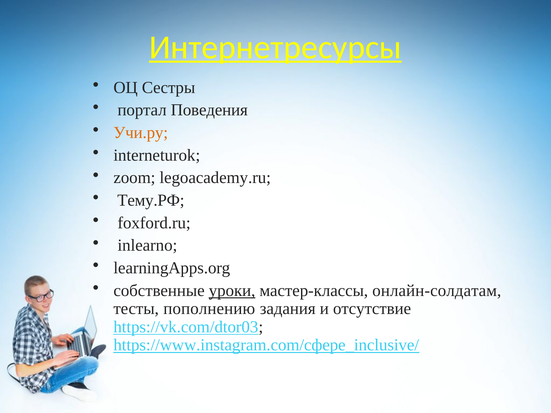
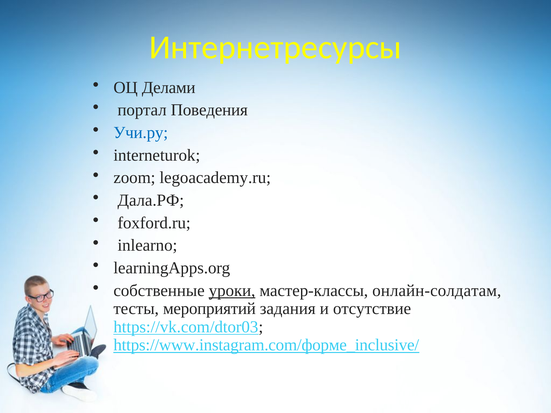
Интернетресурсы underline: present -> none
Сестры: Сестры -> Делами
Учи.ру colour: orange -> blue
Тему.РФ: Тему.РФ -> Дала.РФ
пополнению: пополнению -> мероприятий
https://www.instagram.com/сфере_inclusive/: https://www.instagram.com/сфере_inclusive/ -> https://www.instagram.com/форме_inclusive/
